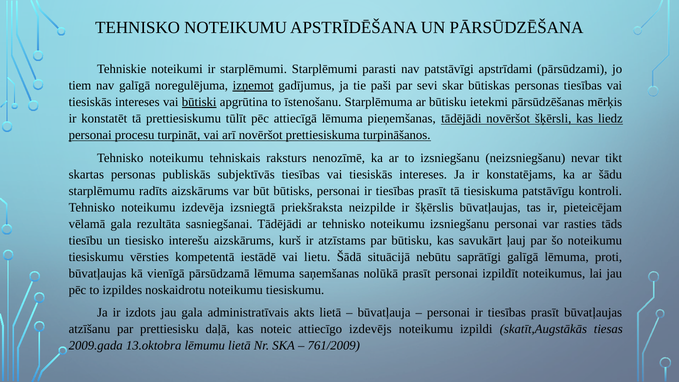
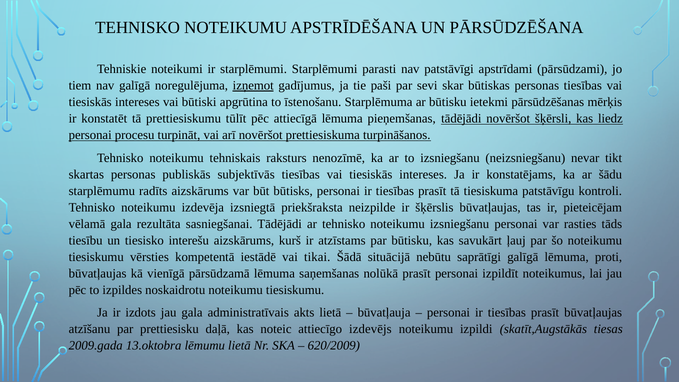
būtiski underline: present -> none
lietu: lietu -> tikai
761/2009: 761/2009 -> 620/2009
